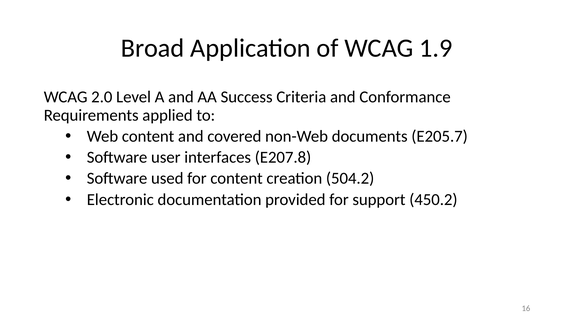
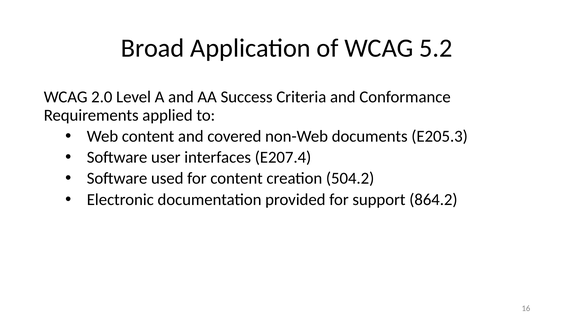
1.9: 1.9 -> 5.2
E205.7: E205.7 -> E205.3
E207.8: E207.8 -> E207.4
450.2: 450.2 -> 864.2
